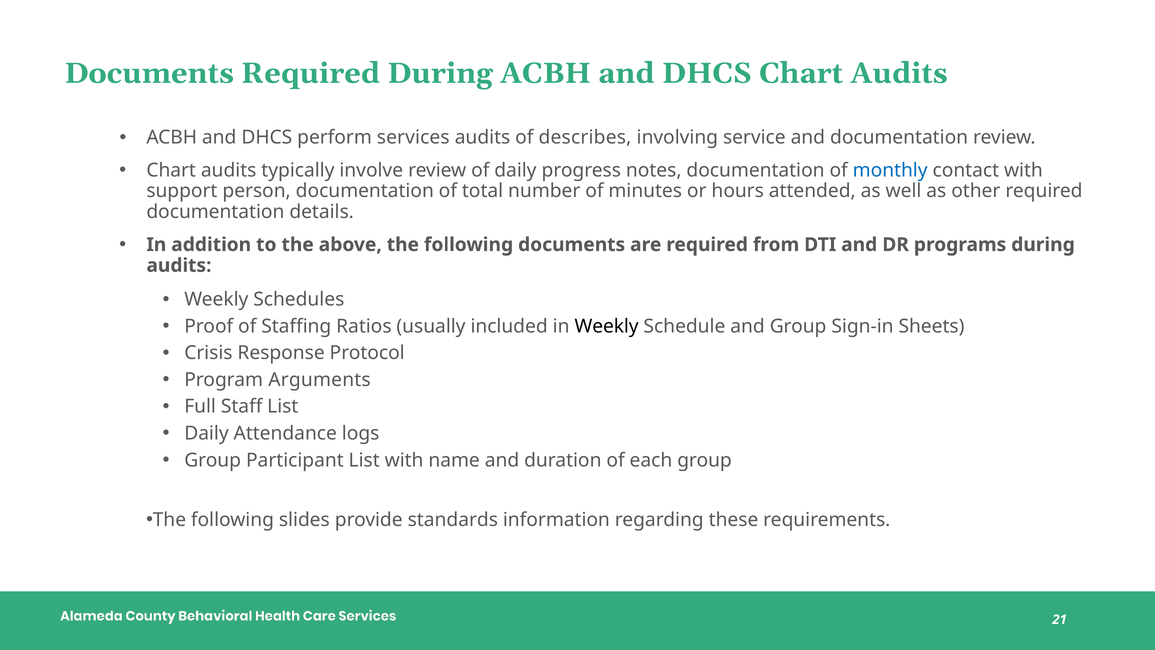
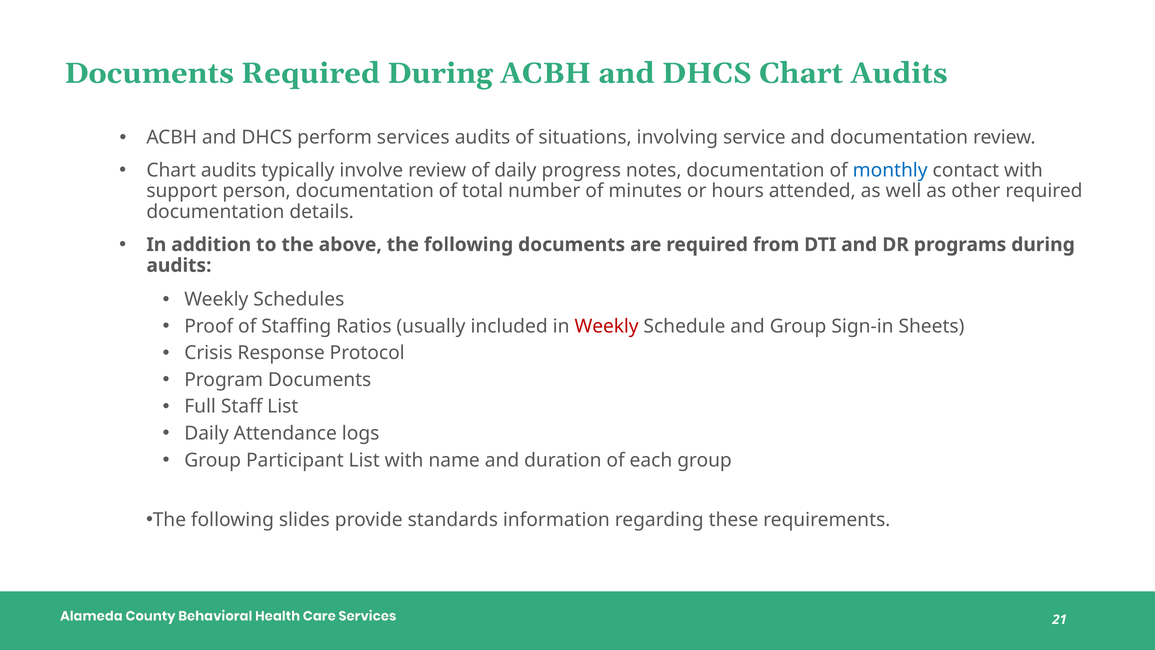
describes: describes -> situations
Weekly at (607, 326) colour: black -> red
Program Arguments: Arguments -> Documents
